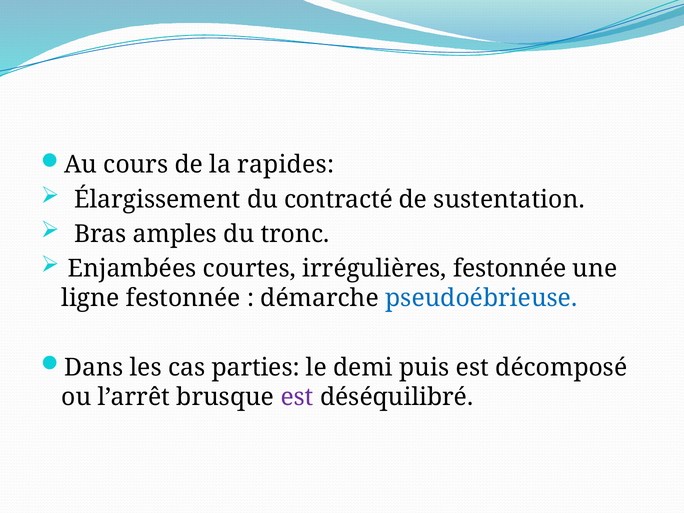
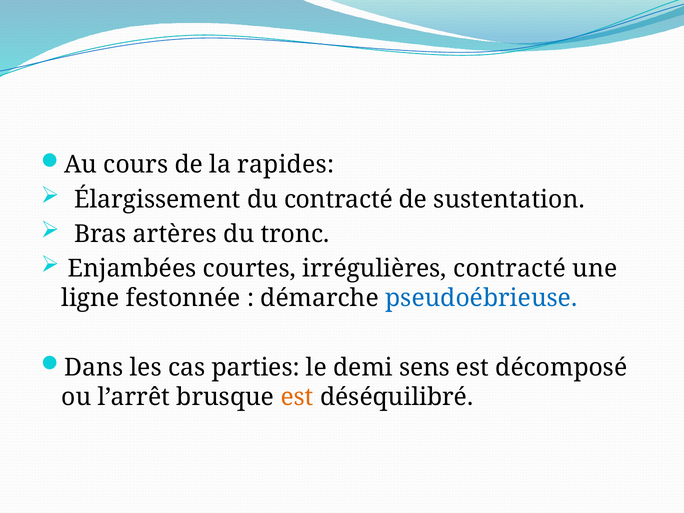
amples: amples -> artères
irrégulières festonnée: festonnée -> contracté
puis: puis -> sens
est at (297, 397) colour: purple -> orange
